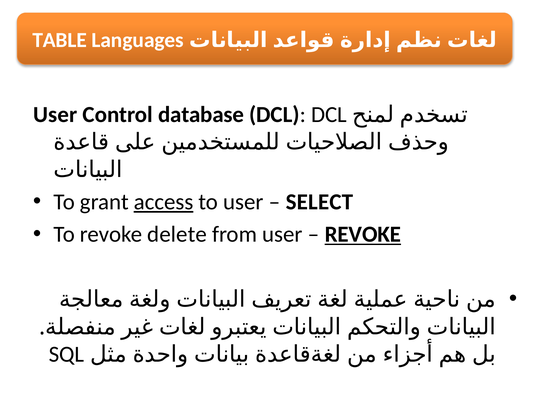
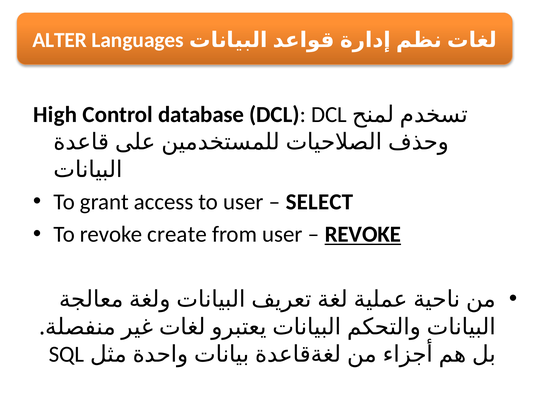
TABLE: TABLE -> ALTER
User at (55, 114): User -> High
access underline: present -> none
delete: delete -> create
